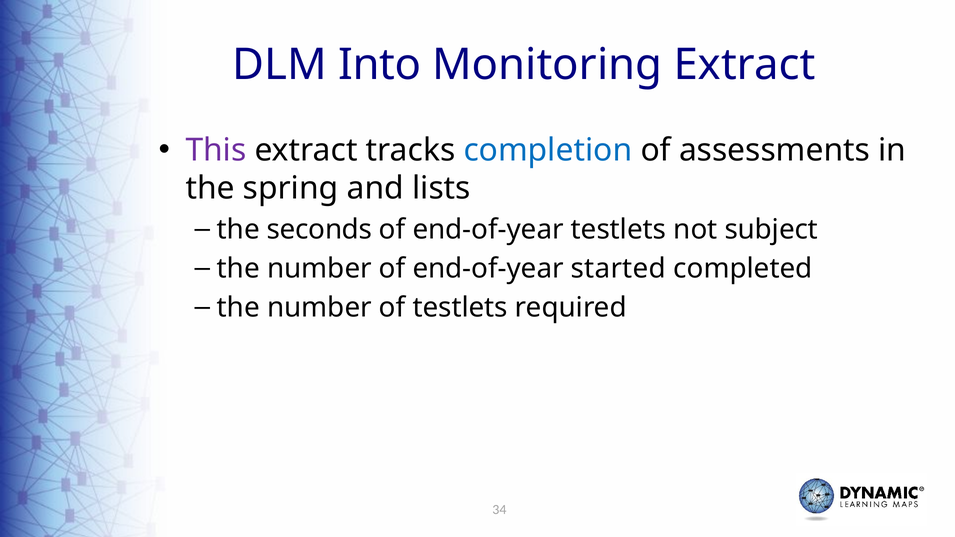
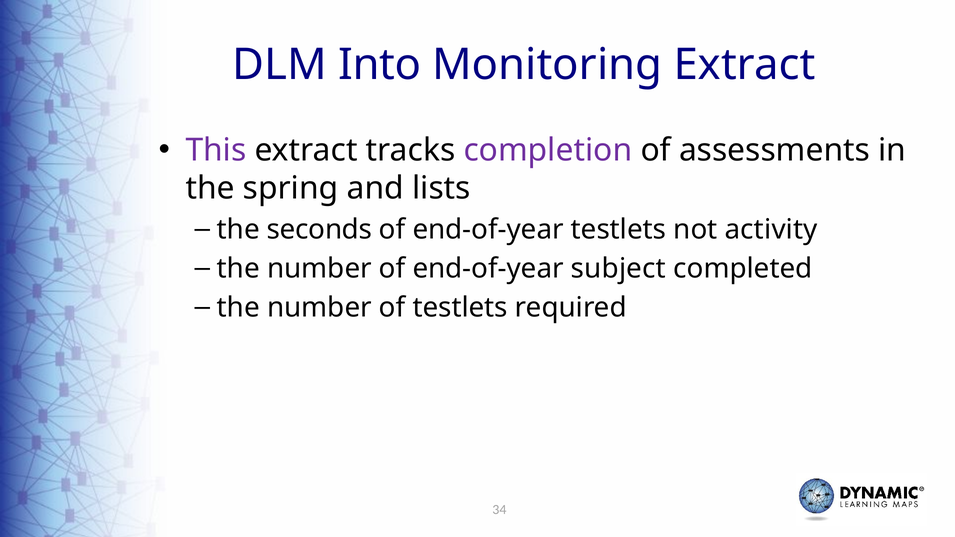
completion colour: blue -> purple
subject: subject -> activity
started: started -> subject
